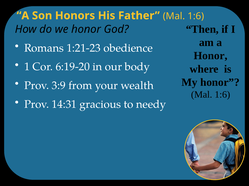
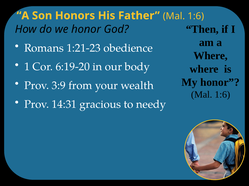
Honor at (211, 56): Honor -> Where
